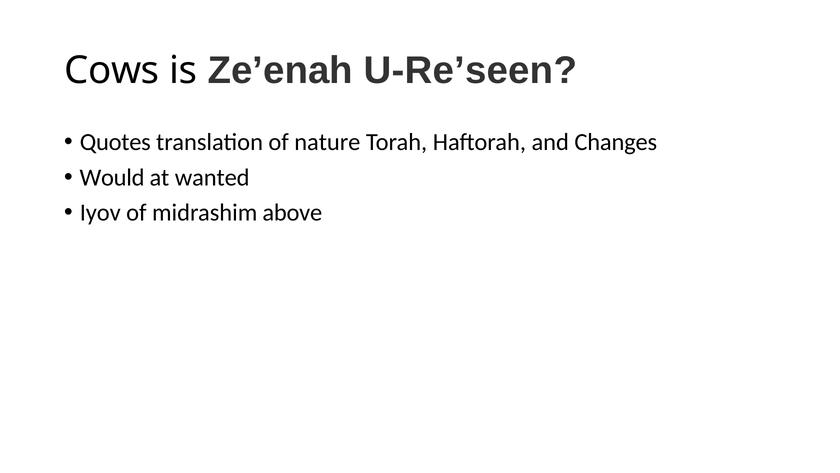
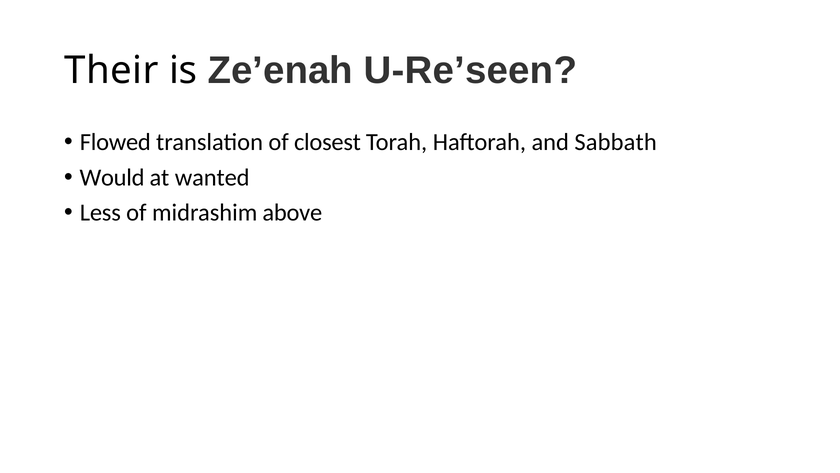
Cows: Cows -> Their
Quotes: Quotes -> Flowed
nature: nature -> closest
Changes: Changes -> Sabbath
Iyov: Iyov -> Less
